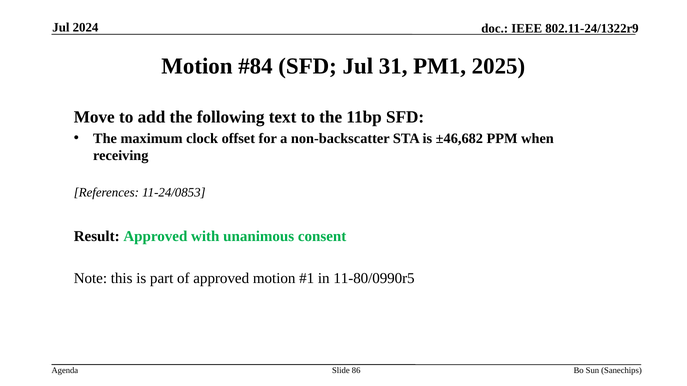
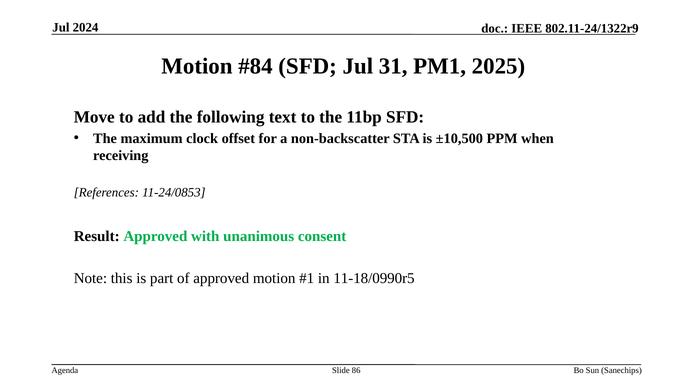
±46,682: ±46,682 -> ±10,500
11-80/0990r5: 11-80/0990r5 -> 11-18/0990r5
